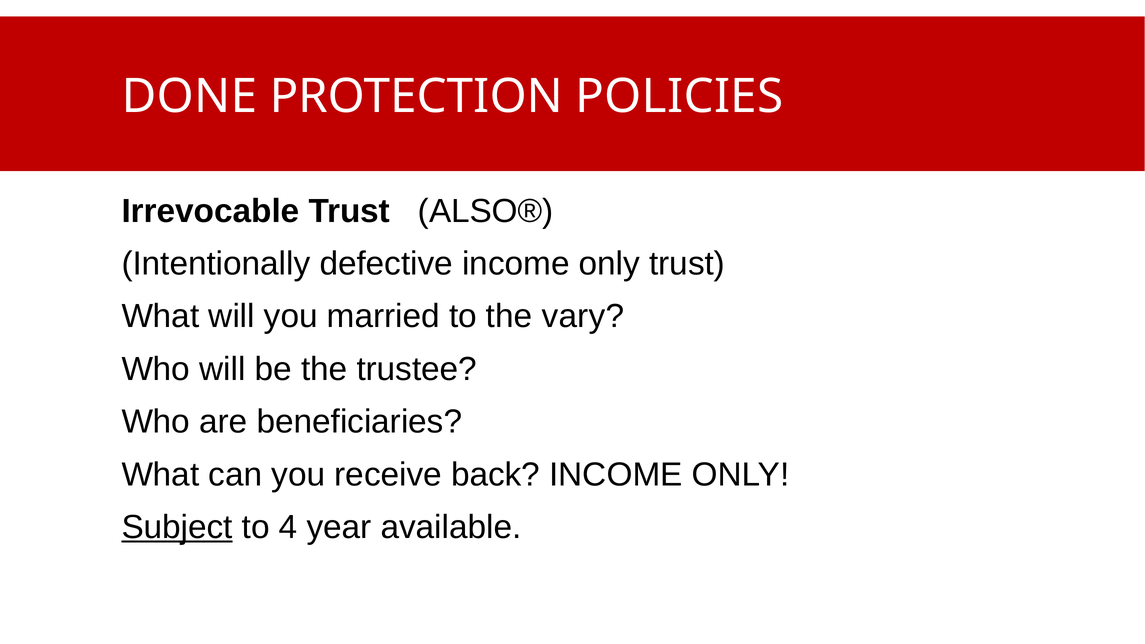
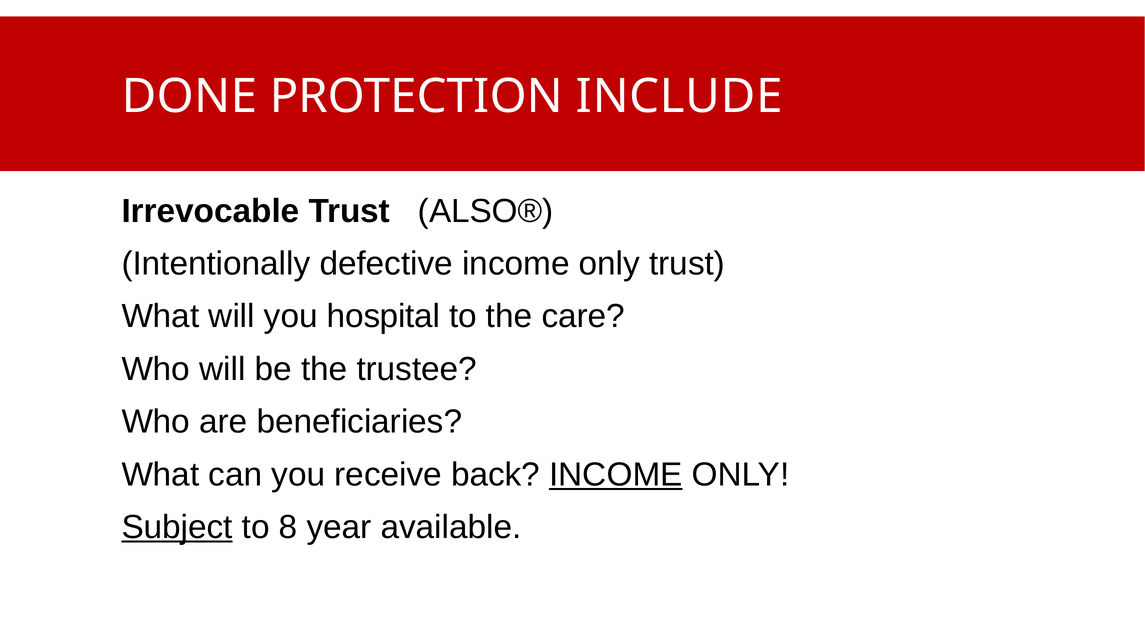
POLICIES: POLICIES -> INCLUDE
married: married -> hospital
vary: vary -> care
INCOME at (616, 475) underline: none -> present
4: 4 -> 8
